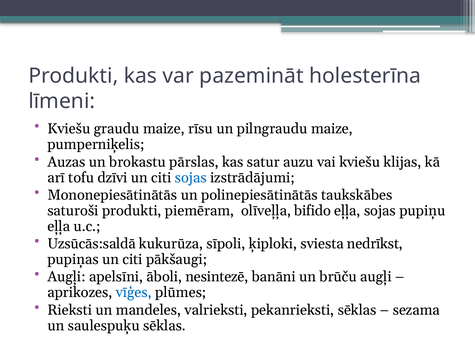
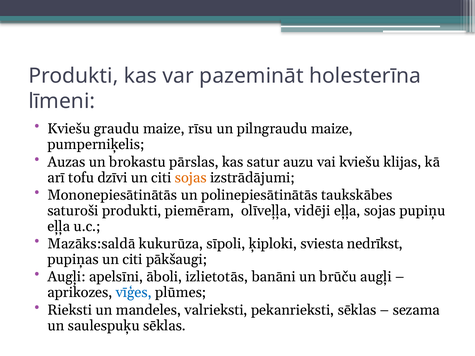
sojas at (191, 178) colour: blue -> orange
bifido: bifido -> vidēji
Uzsūcās:saldā: Uzsūcās:saldā -> Mazāks:saldā
nesintezē: nesintezē -> izlietotās
